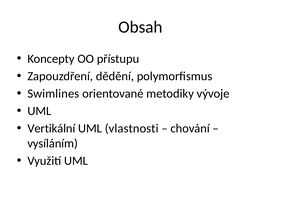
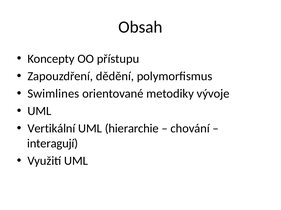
vlastnosti: vlastnosti -> hierarchie
vysíláním: vysíláním -> interagují
